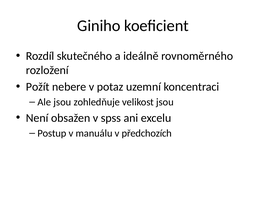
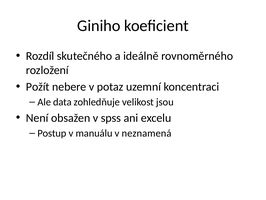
Ale jsou: jsou -> data
předchozích: předchozích -> neznamená
